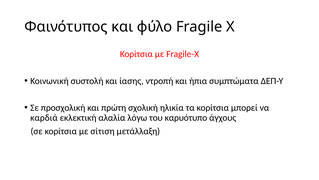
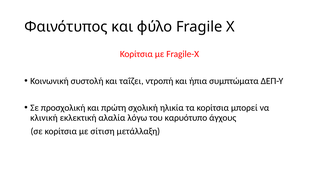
ίασης: ίασης -> ταΐζει
καρδιά: καρδιά -> κλινική
